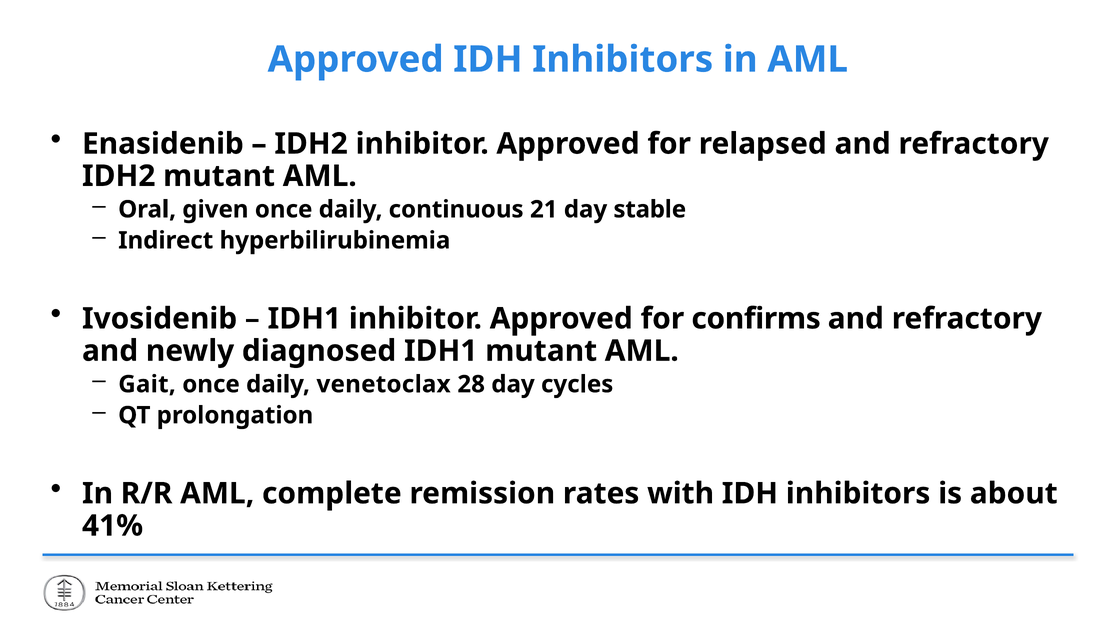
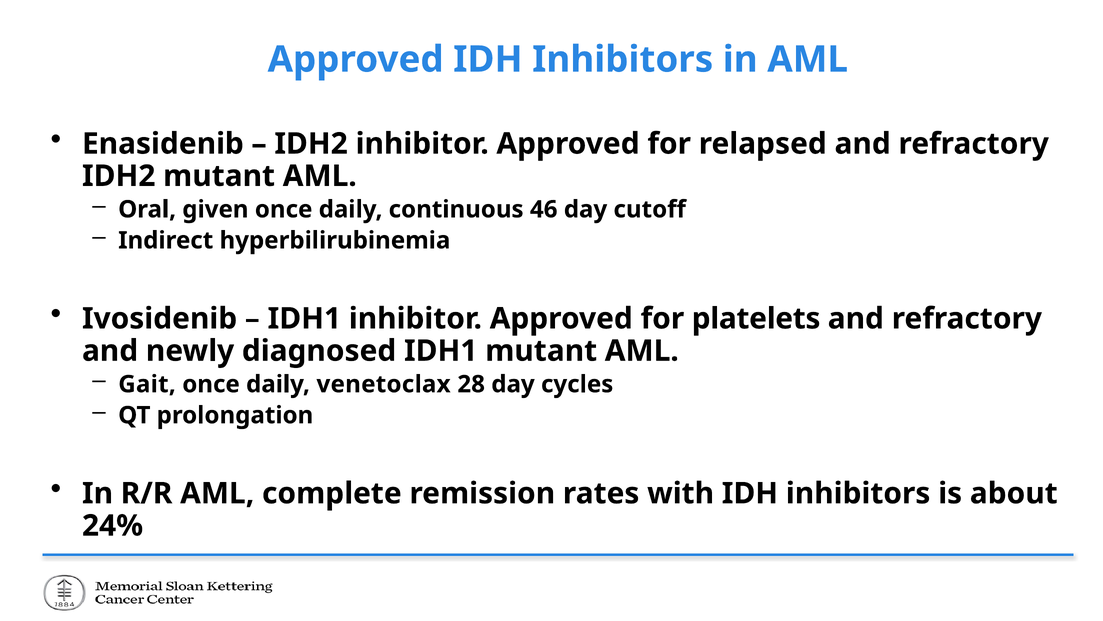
21: 21 -> 46
stable: stable -> cutoff
confirms: confirms -> platelets
41%: 41% -> 24%
